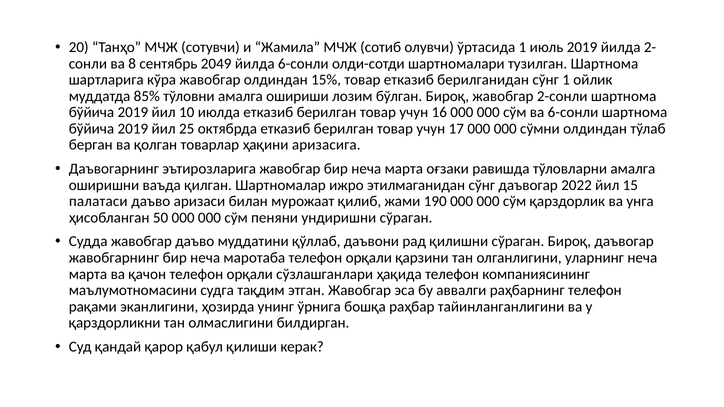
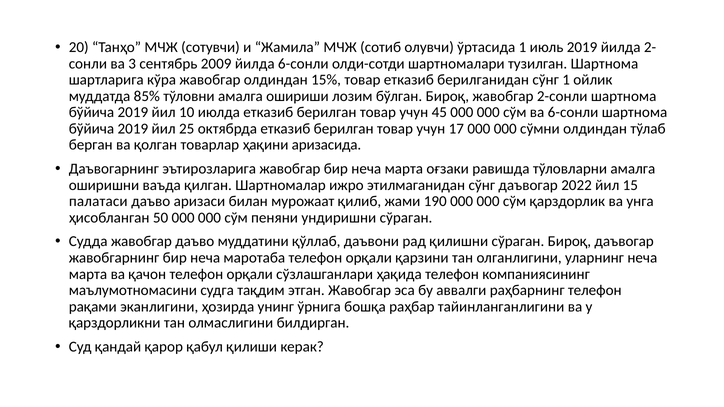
8: 8 -> 3
2049: 2049 -> 2009
16: 16 -> 45
аризасига: аризасига -> аризасида
